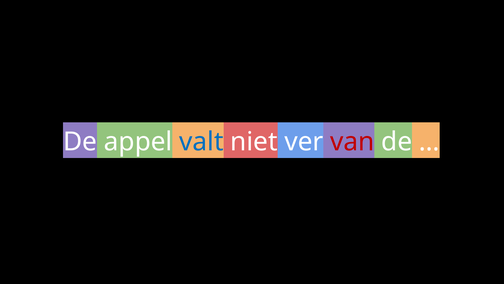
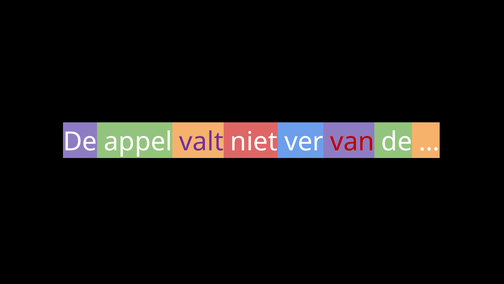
valt colour: blue -> purple
